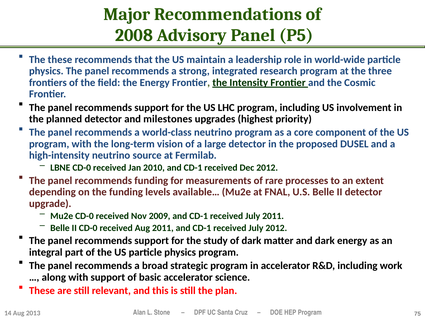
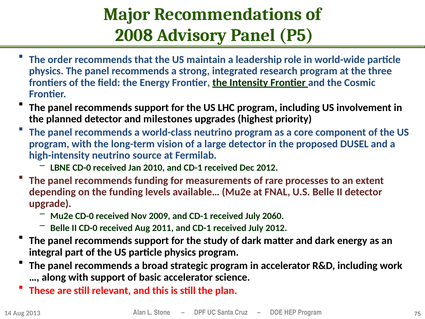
The these: these -> order
July 2011: 2011 -> 2060
